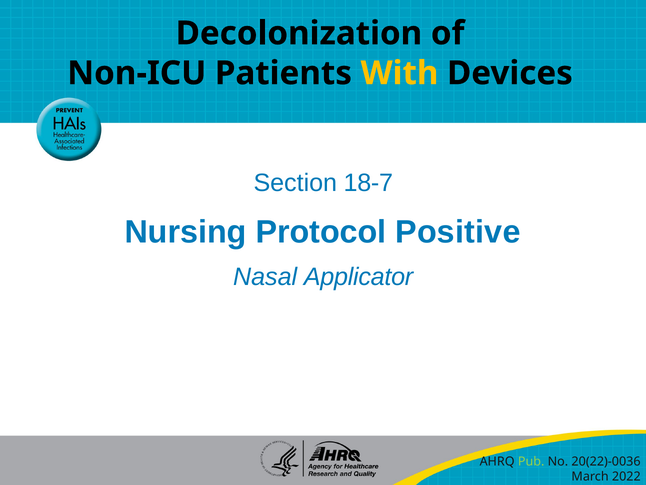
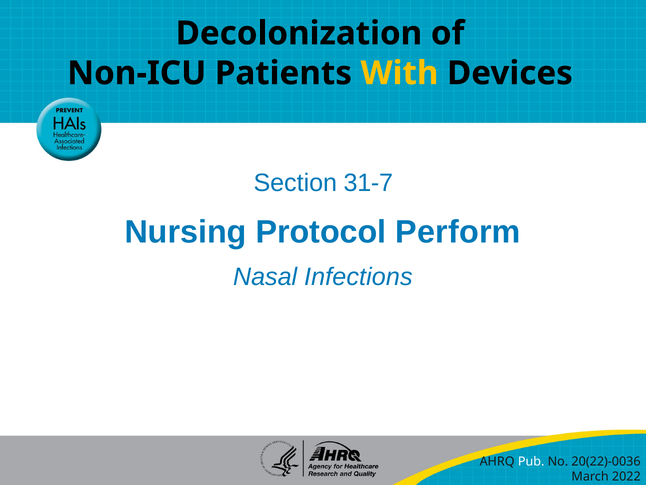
18-7: 18-7 -> 31-7
Positive: Positive -> Perform
Applicator: Applicator -> Infections
Pub colour: light green -> white
